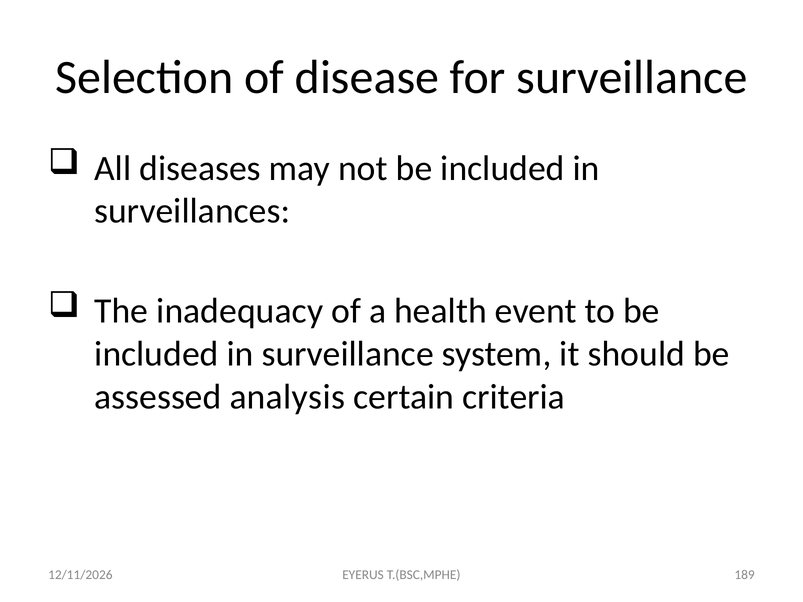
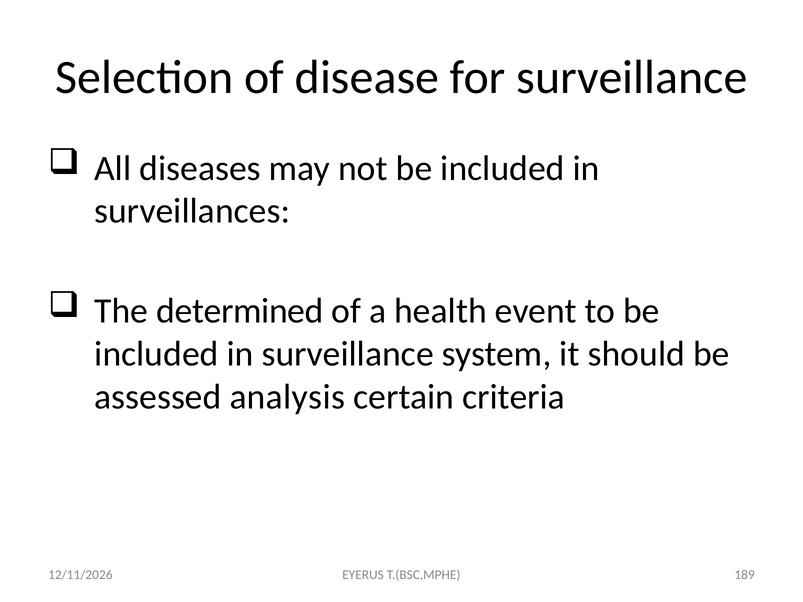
inadequacy: inadequacy -> determined
